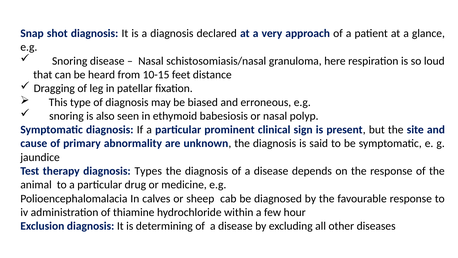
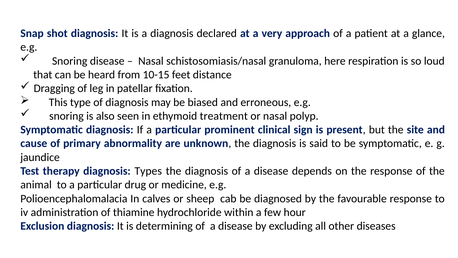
babesiosis: babesiosis -> treatment
